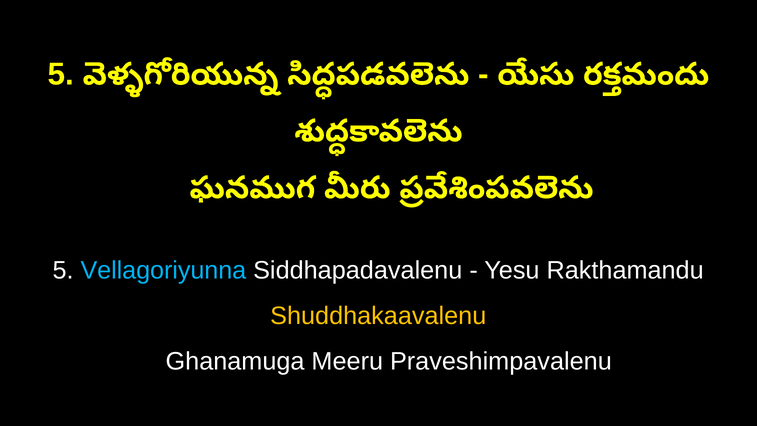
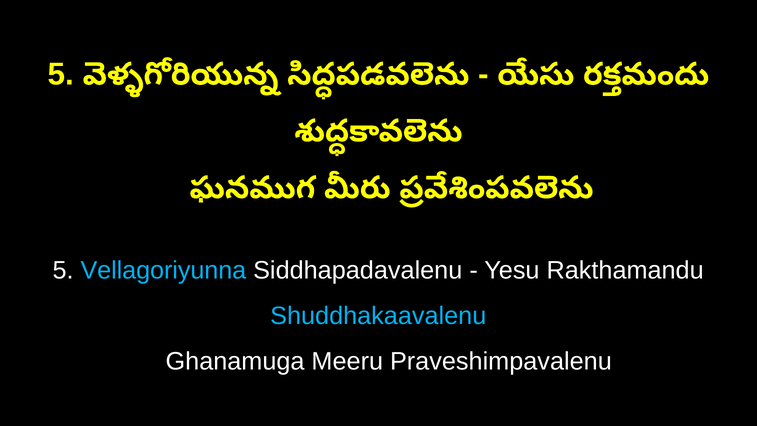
Shuddhakaavalenu colour: yellow -> light blue
